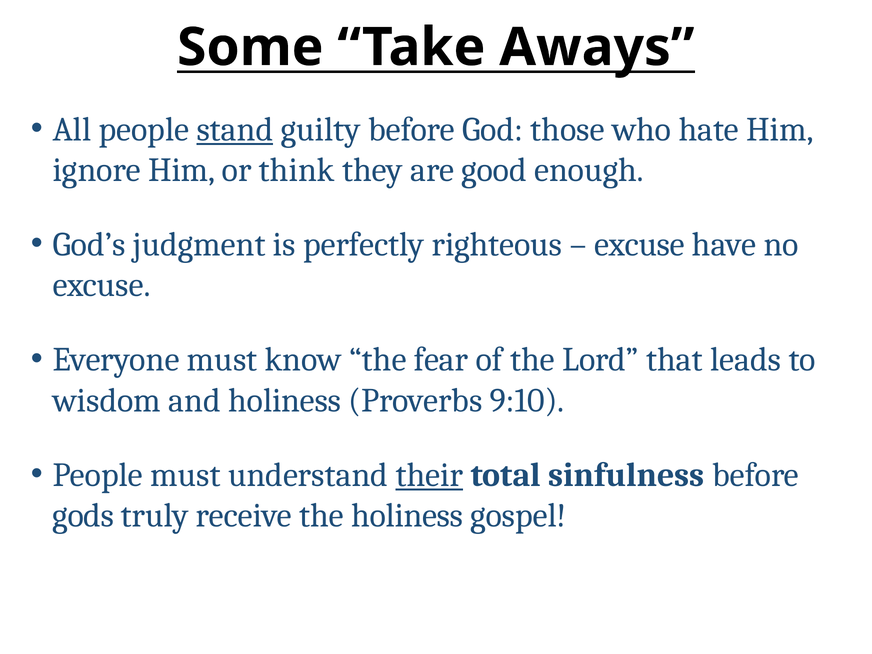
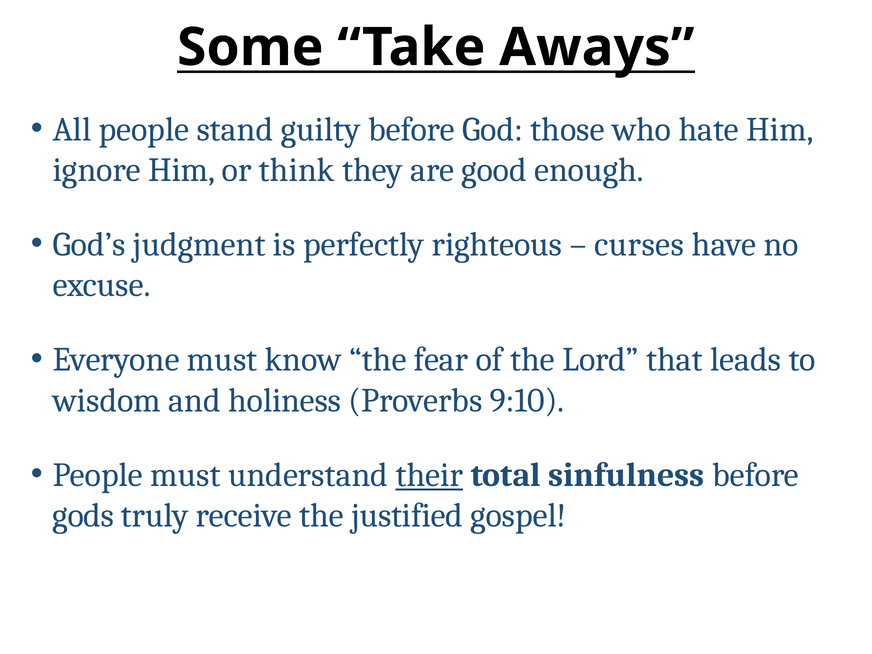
stand underline: present -> none
excuse at (639, 245): excuse -> curses
the holiness: holiness -> justified
